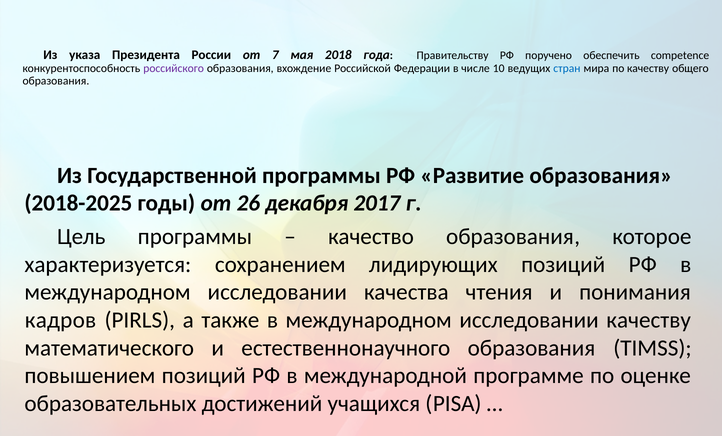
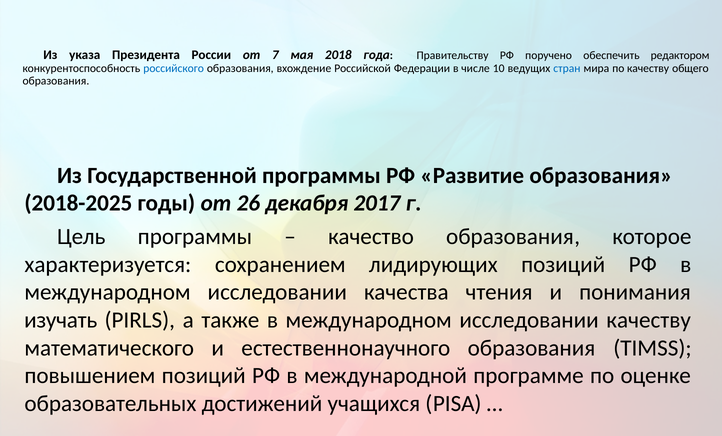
competence: competence -> редактором
российского colour: purple -> blue
кадров: кадров -> изучать
